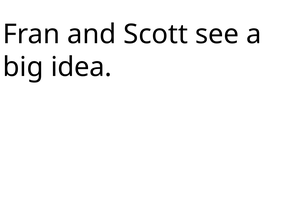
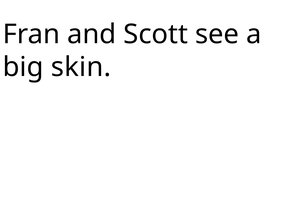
idea: idea -> skin
